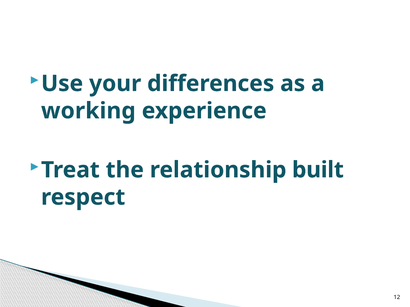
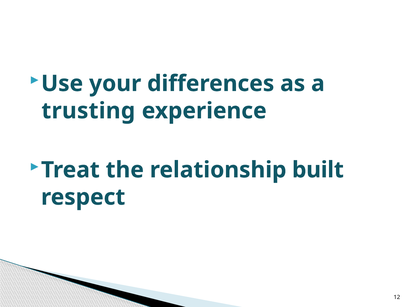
working: working -> trusting
